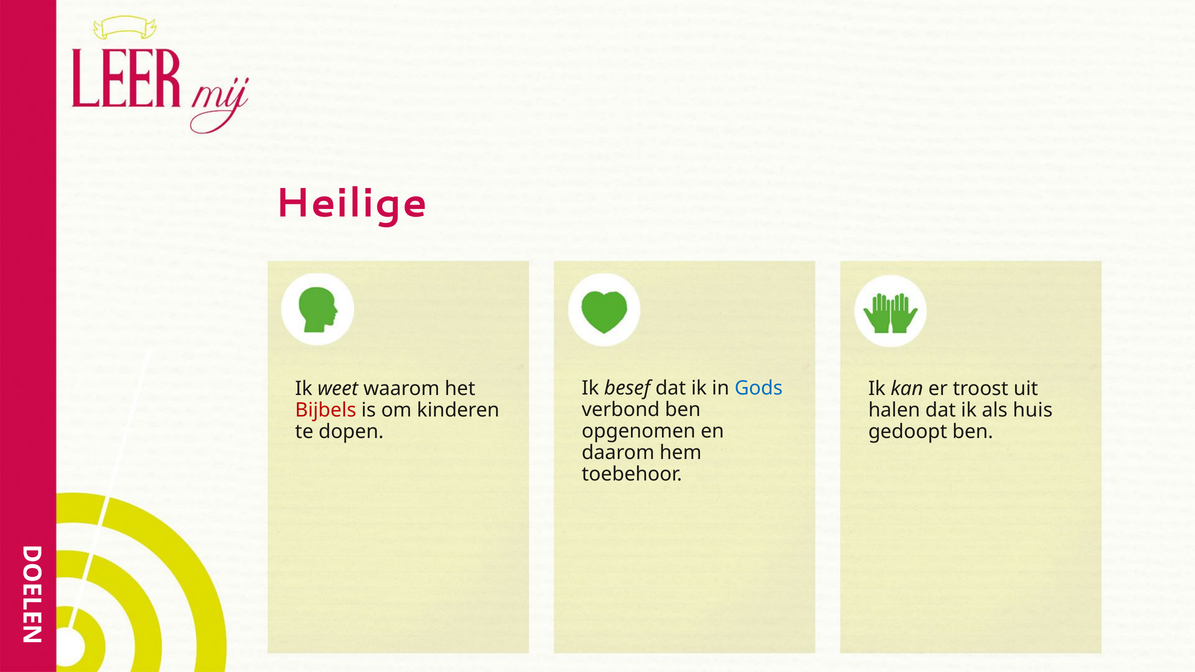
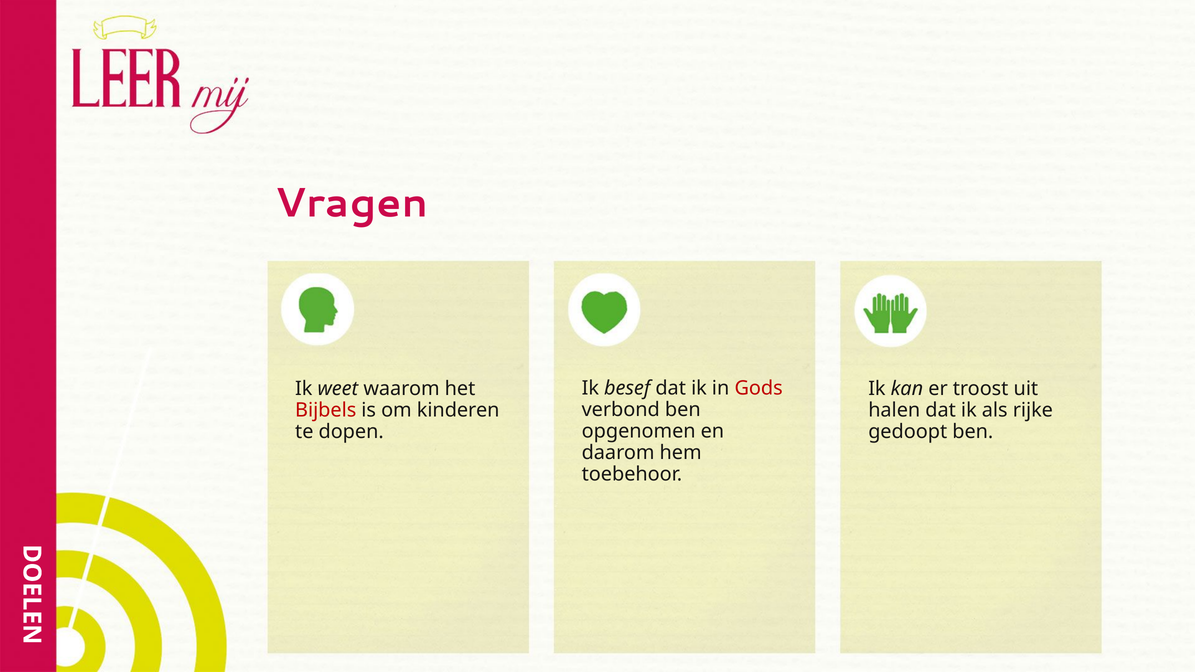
Heilige: Heilige -> Vragen
Gods colour: blue -> red
huis: huis -> rijke
